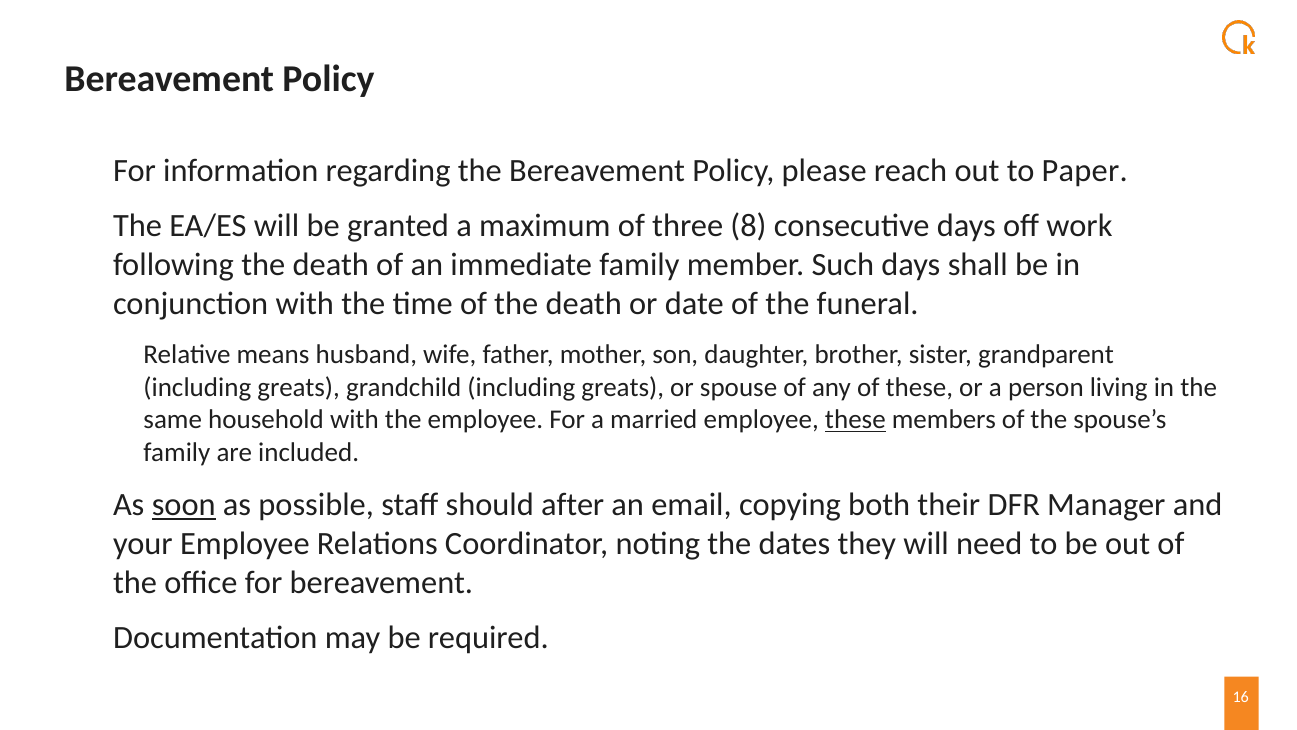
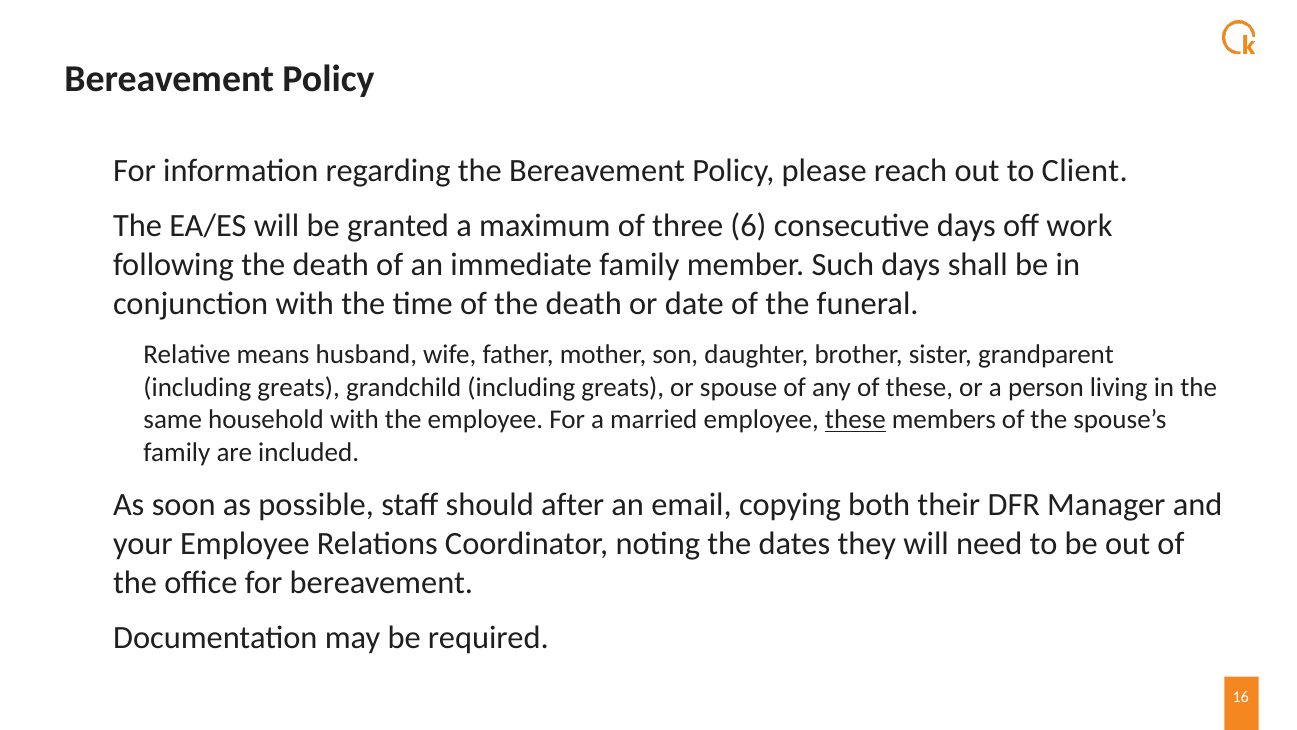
Paper: Paper -> Client
8: 8 -> 6
soon underline: present -> none
